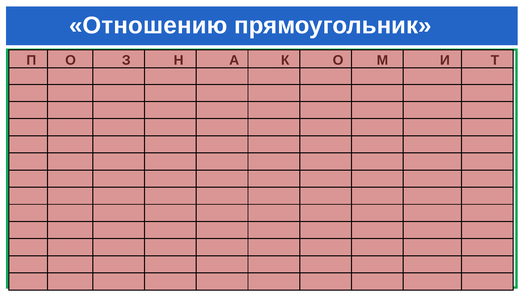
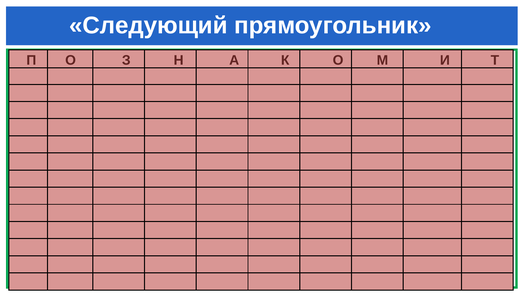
Отношению: Отношению -> Следующий
